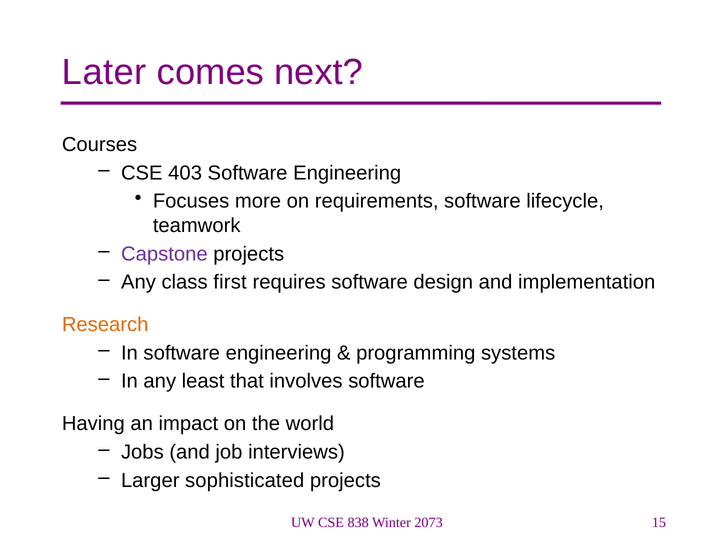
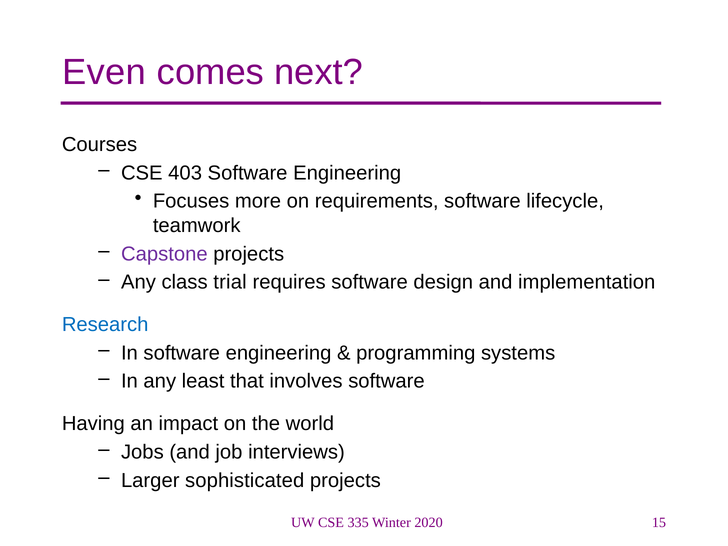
Later: Later -> Even
first: first -> trial
Research colour: orange -> blue
838: 838 -> 335
2073: 2073 -> 2020
